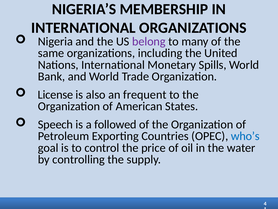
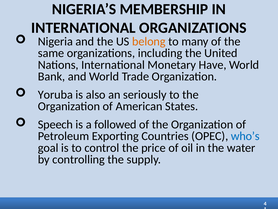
belong colour: purple -> orange
Spills: Spills -> Have
License: License -> Yoruba
frequent: frequent -> seriously
